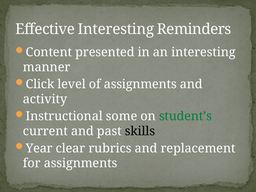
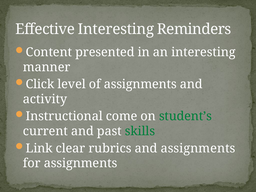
some: some -> come
skills colour: black -> green
Year: Year -> Link
and replacement: replacement -> assignments
